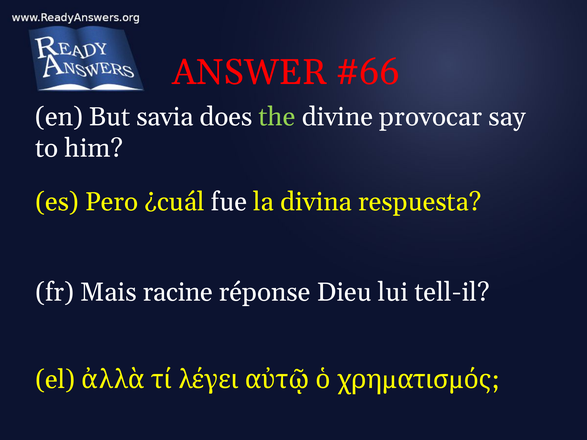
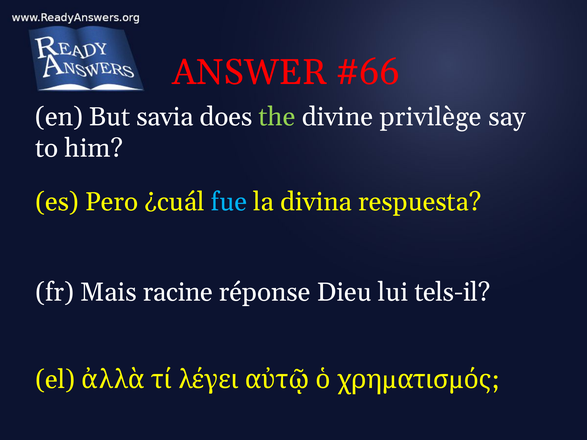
provocar: provocar -> privilège
fue colour: white -> light blue
tell-il: tell-il -> tels-il
